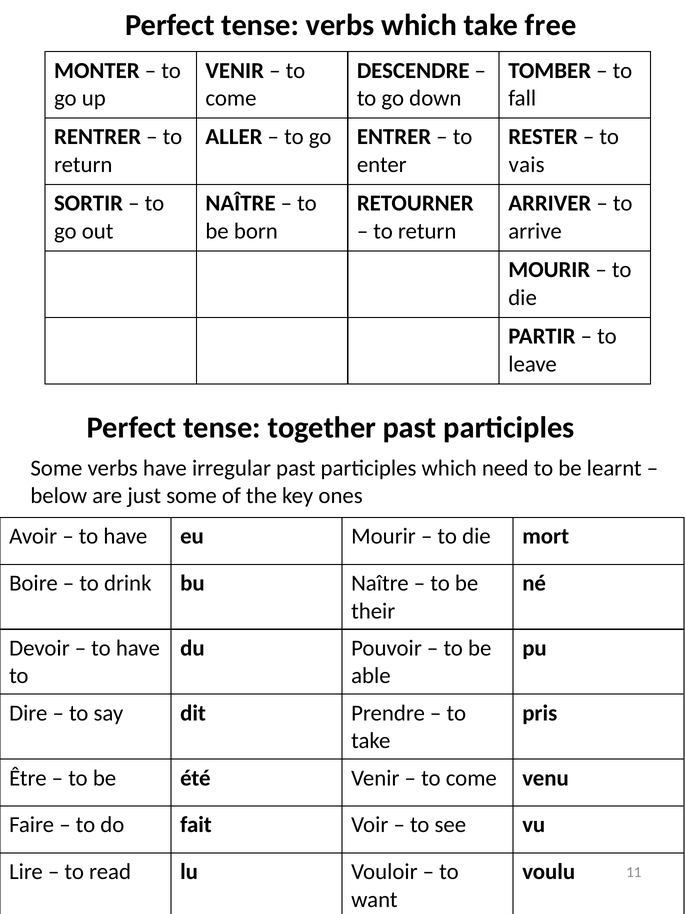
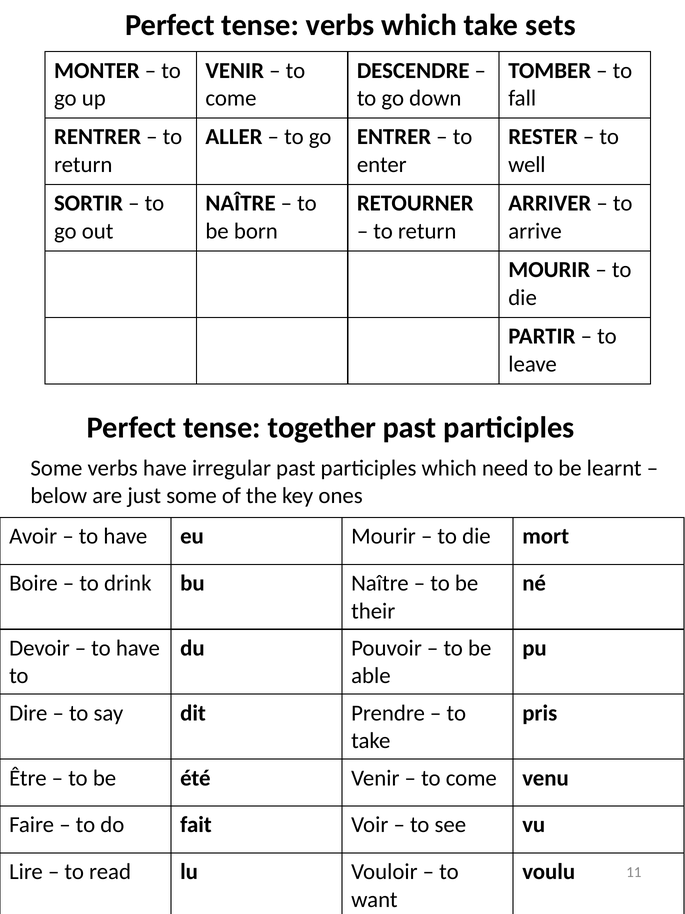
free: free -> sets
vais: vais -> well
